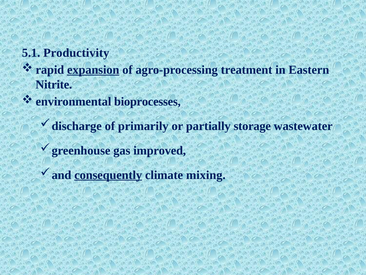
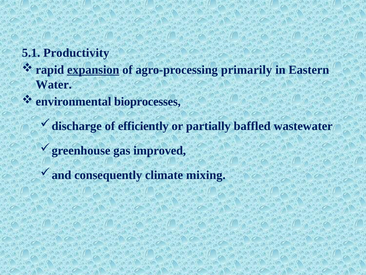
treatment: treatment -> primarily
Nitrite: Nitrite -> Water
primarily: primarily -> efficiently
storage: storage -> baffled
consequently underline: present -> none
